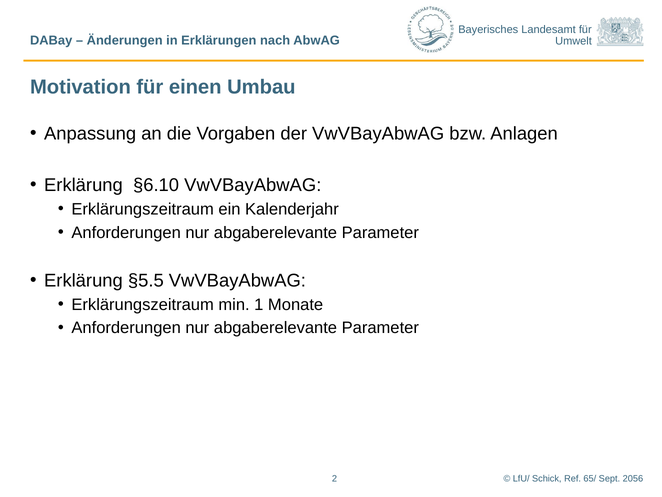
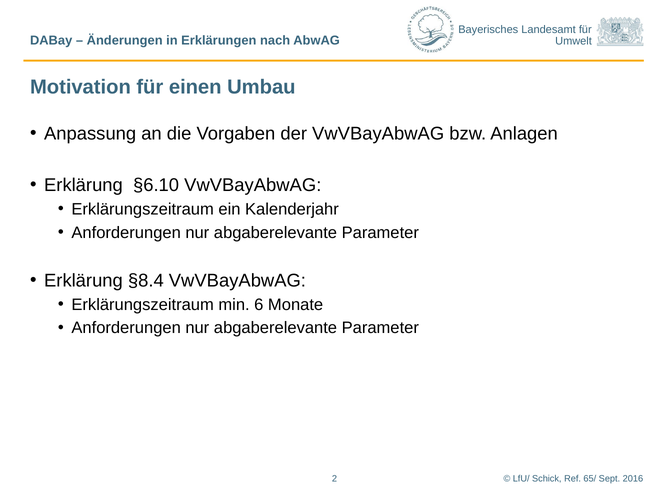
§5.5: §5.5 -> §8.4
1: 1 -> 6
2056: 2056 -> 2016
